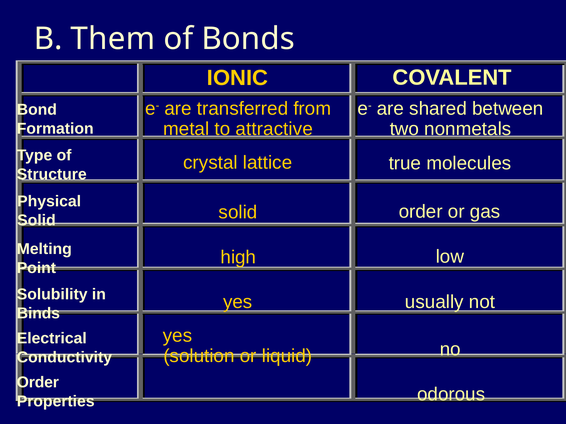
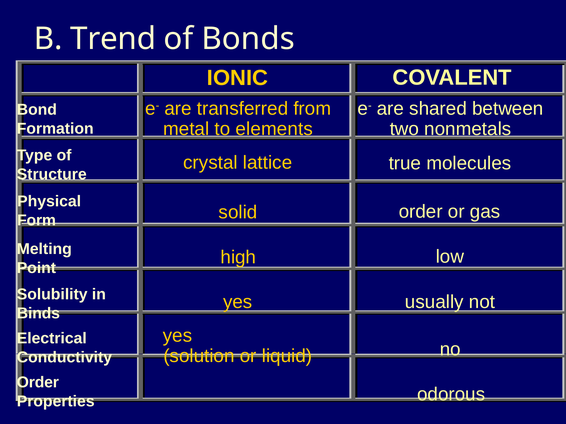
Them: Them -> Trend
attractive: attractive -> elements
Solid at (36, 220): Solid -> Form
